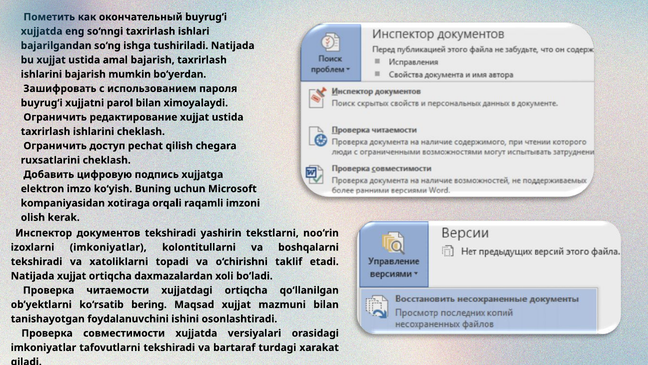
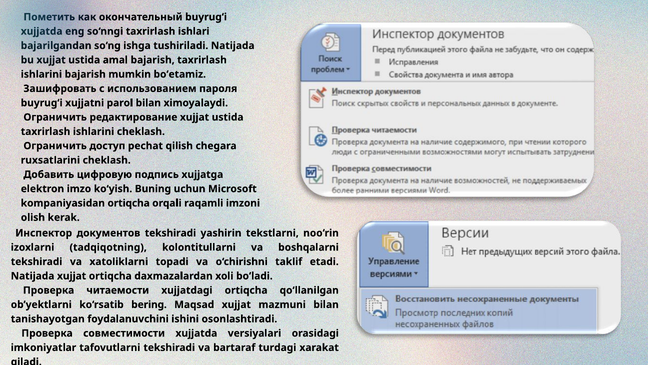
bo‘yerdan: bo‘yerdan -> bo‘etamiz
kompaniyasidan xotiraga: xotiraga -> ortiqcha
izoxlarni imkoniyatlar: imkoniyatlar -> tadqiqotning
